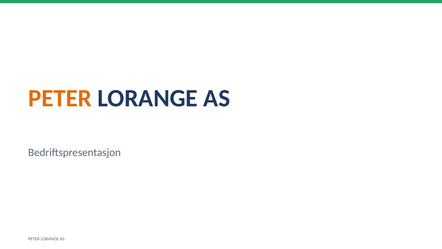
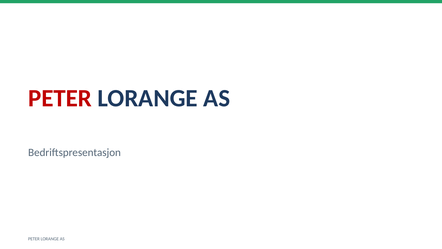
PETER at (60, 98) colour: orange -> red
